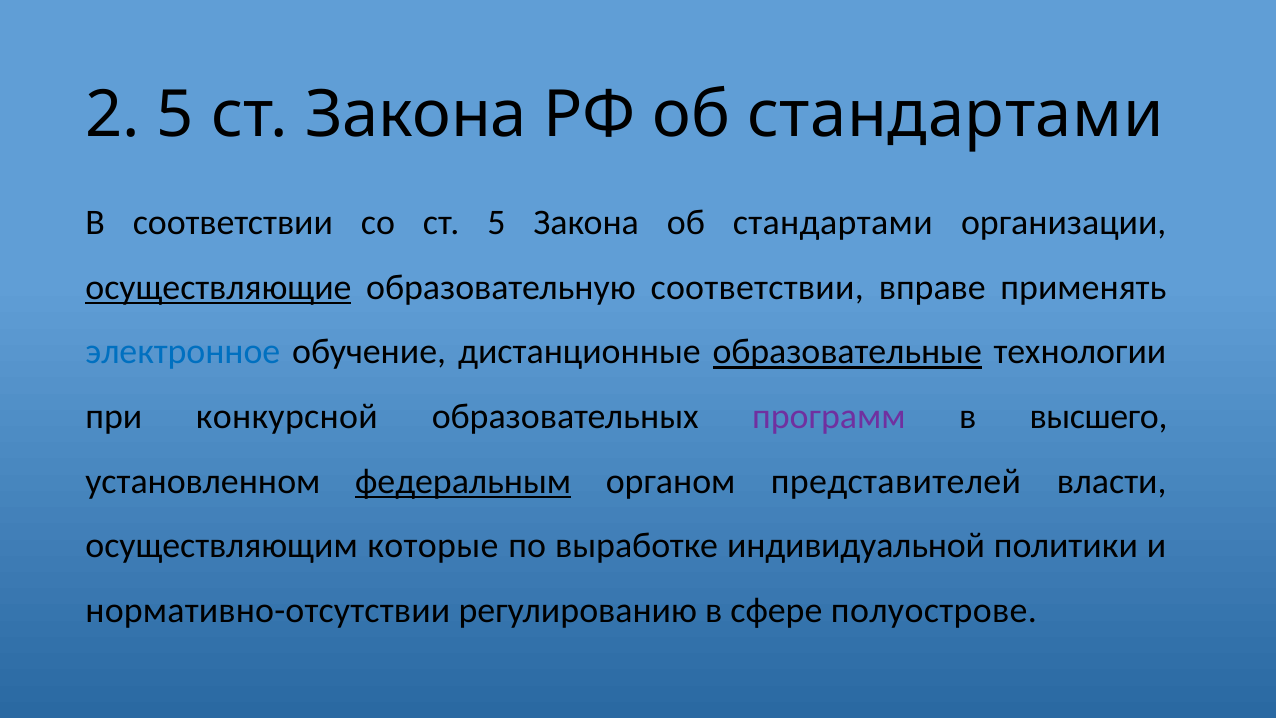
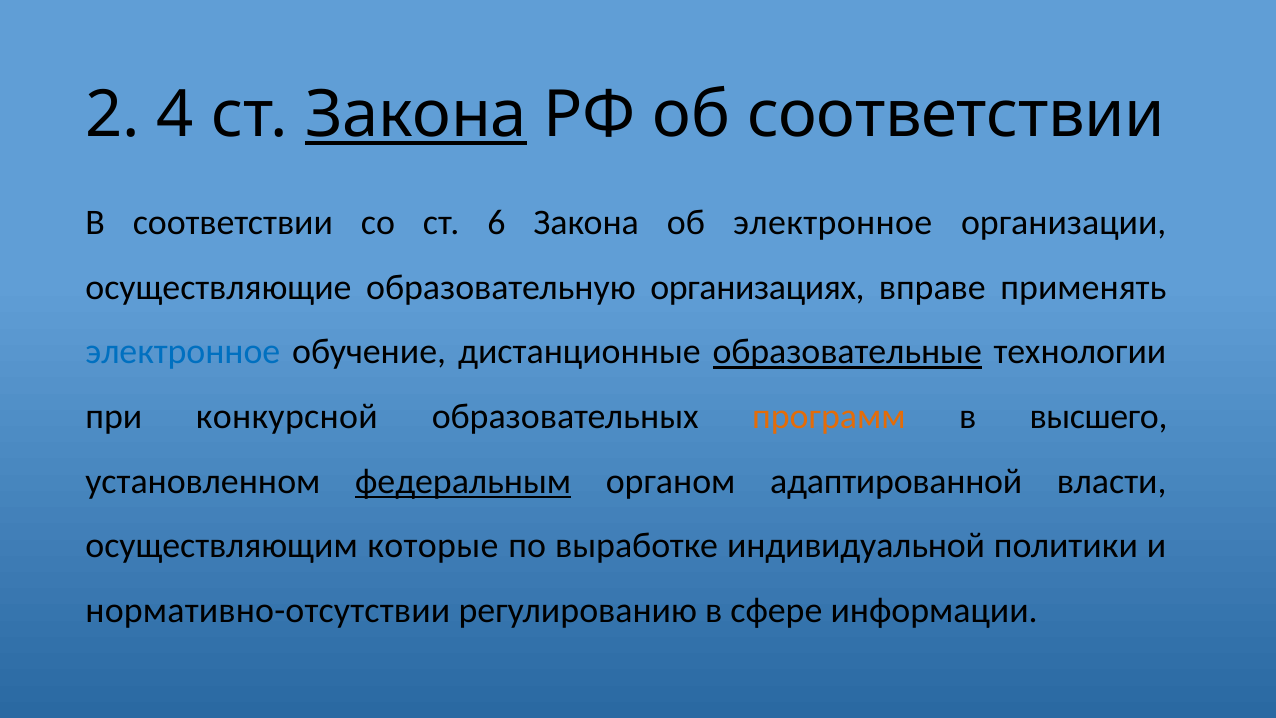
2 5: 5 -> 4
Закона at (416, 115) underline: none -> present
РФ об стандартами: стандартами -> соответствии
ст 5: 5 -> 6
Закона об стандартами: стандартами -> электронное
осуществляющие underline: present -> none
образовательную соответствии: соответствии -> организациях
программ colour: purple -> orange
представителей: представителей -> адаптированной
полуострове: полуострове -> информации
